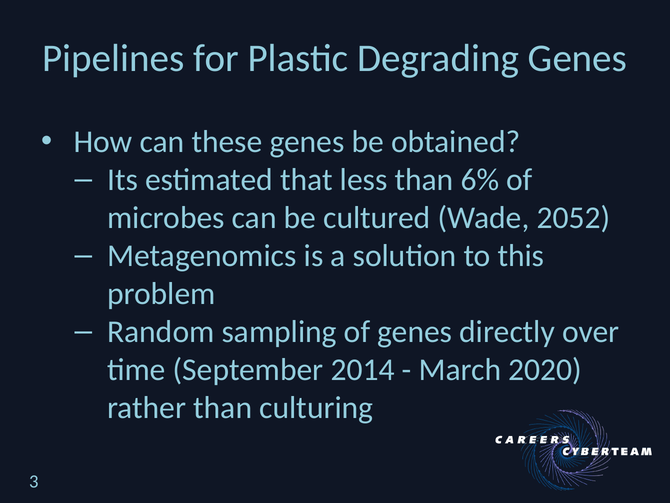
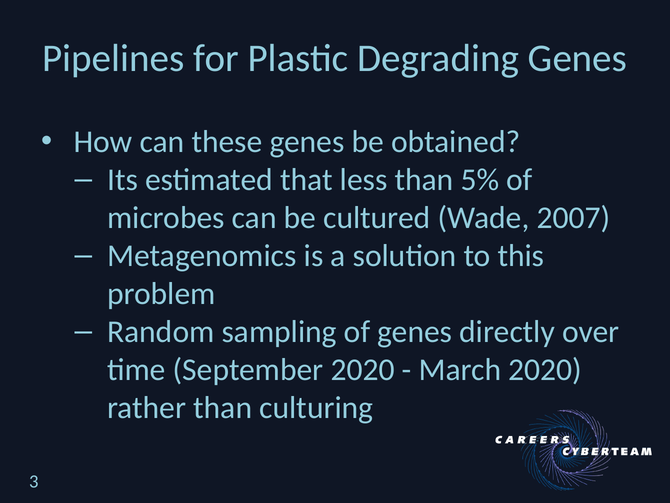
6%: 6% -> 5%
2052: 2052 -> 2007
September 2014: 2014 -> 2020
